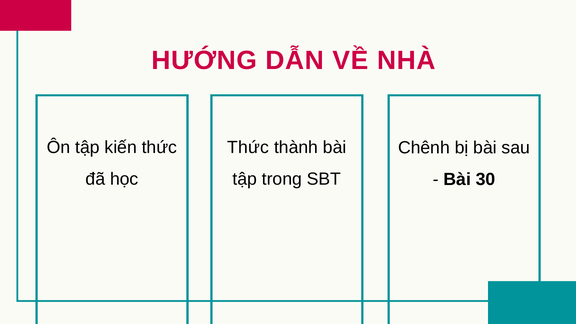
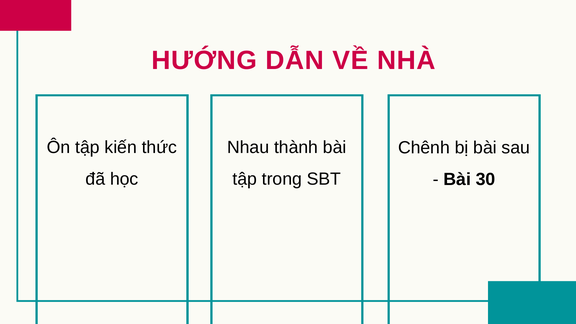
Thức at (248, 147): Thức -> Nhau
